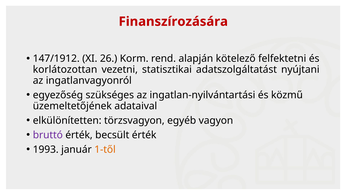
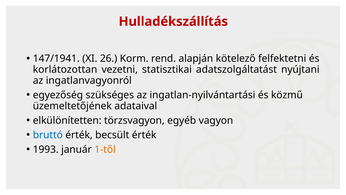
Finanszírozására: Finanszírozására -> Hulladékszállítás
147/1912: 147/1912 -> 147/1941
bruttó colour: purple -> blue
